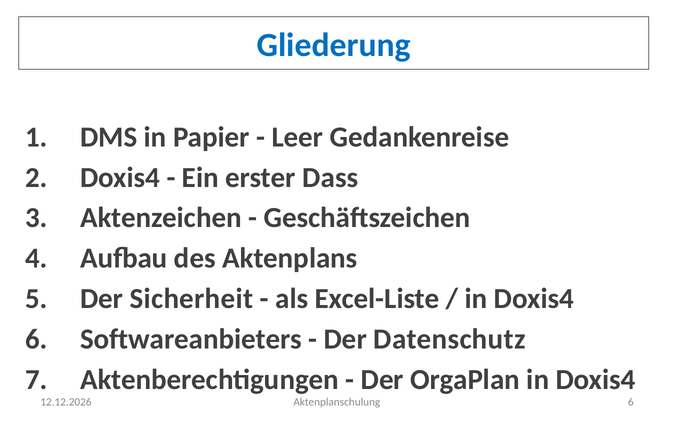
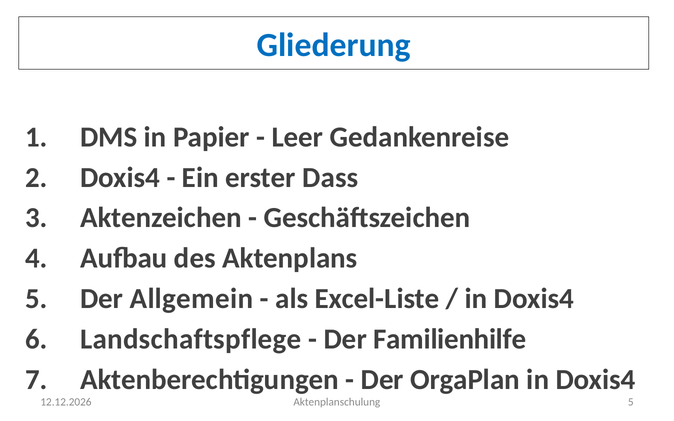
Sicherheit: Sicherheit -> Allgemein
Softwareanbieters: Softwareanbieters -> Landschaftspflege
Datenschutz: Datenschutz -> Familienhilfe
Aktenplanschulung 6: 6 -> 5
